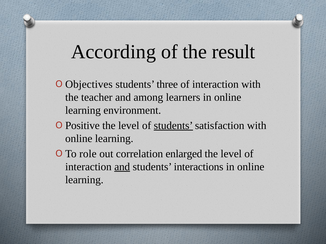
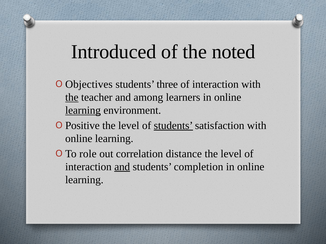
According: According -> Introduced
result: result -> noted
the at (72, 98) underline: none -> present
learning at (83, 111) underline: none -> present
enlarged: enlarged -> distance
interactions: interactions -> completion
